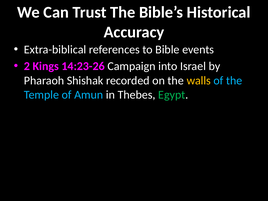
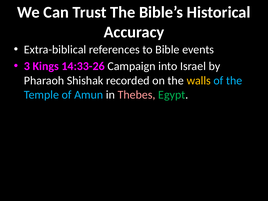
2: 2 -> 3
14:23-26: 14:23-26 -> 14:33-26
Thebes colour: white -> pink
